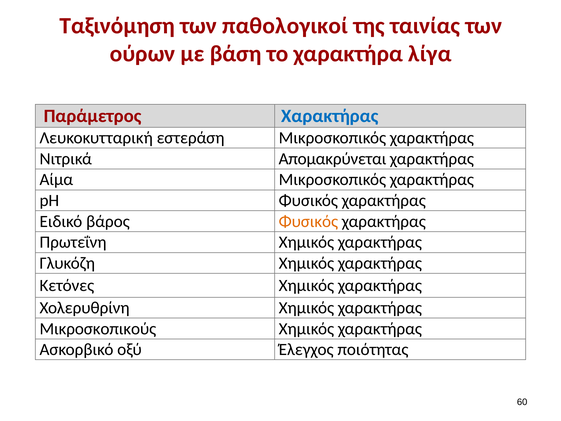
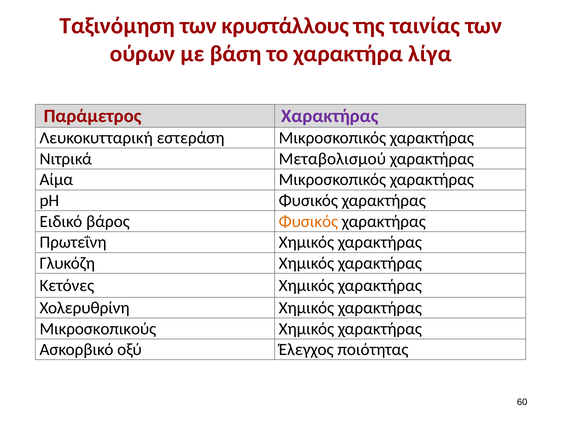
παθολογικοί: παθολογικοί -> κρυστάλλους
Χαρακτήρας at (330, 116) colour: blue -> purple
Απομακρύνεται: Απομακρύνεται -> Μεταβολισμού
